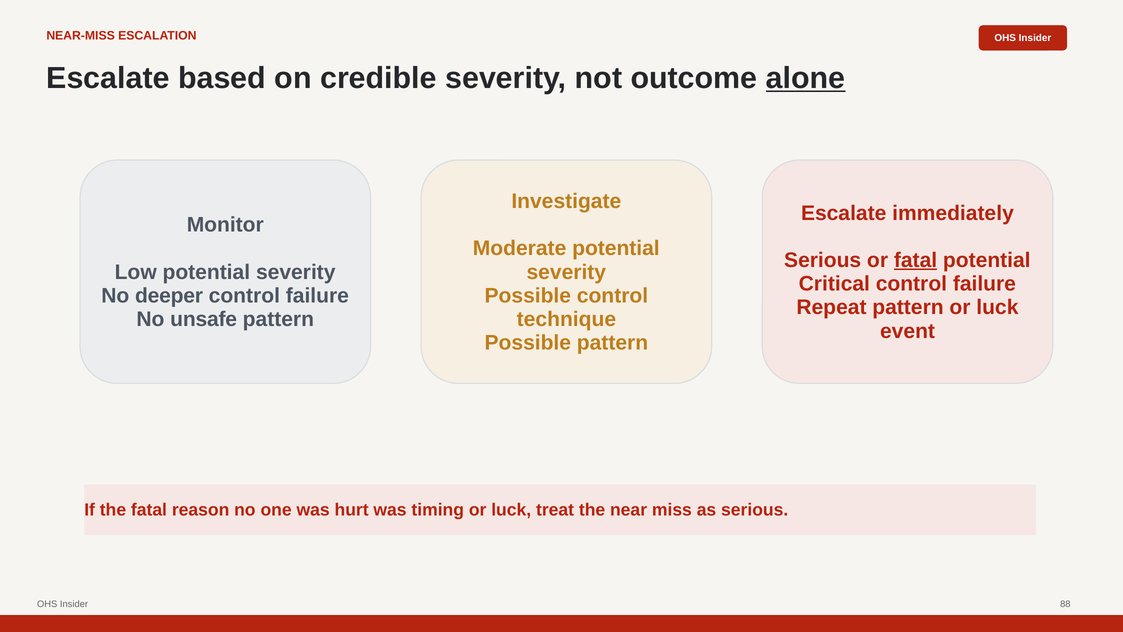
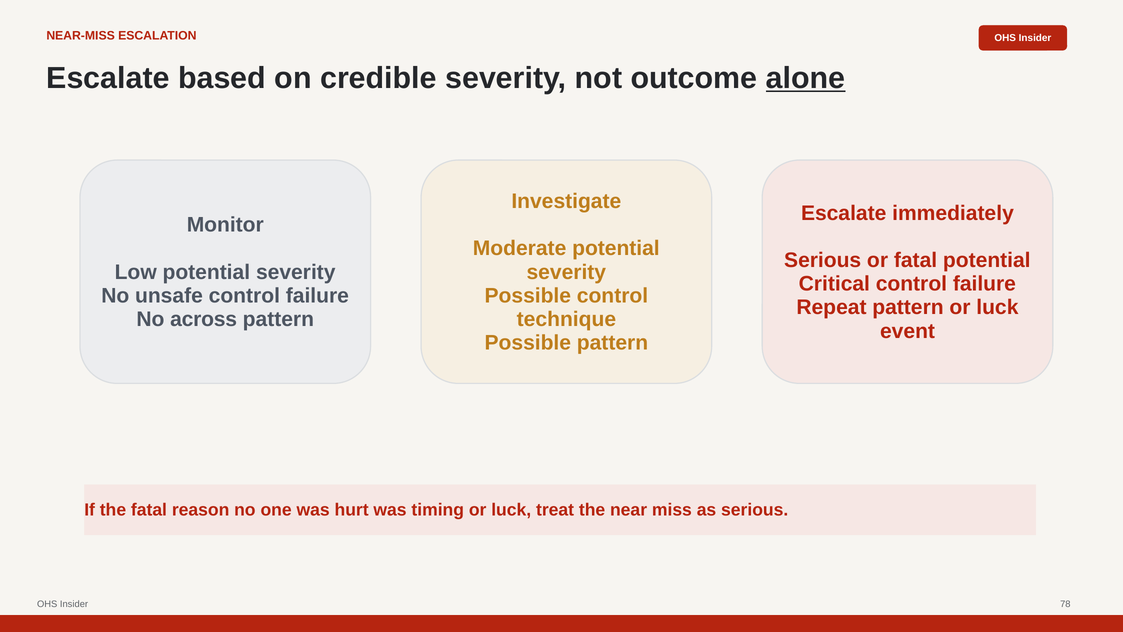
fatal at (916, 260) underline: present -> none
deeper: deeper -> unsafe
unsafe: unsafe -> across
88: 88 -> 78
